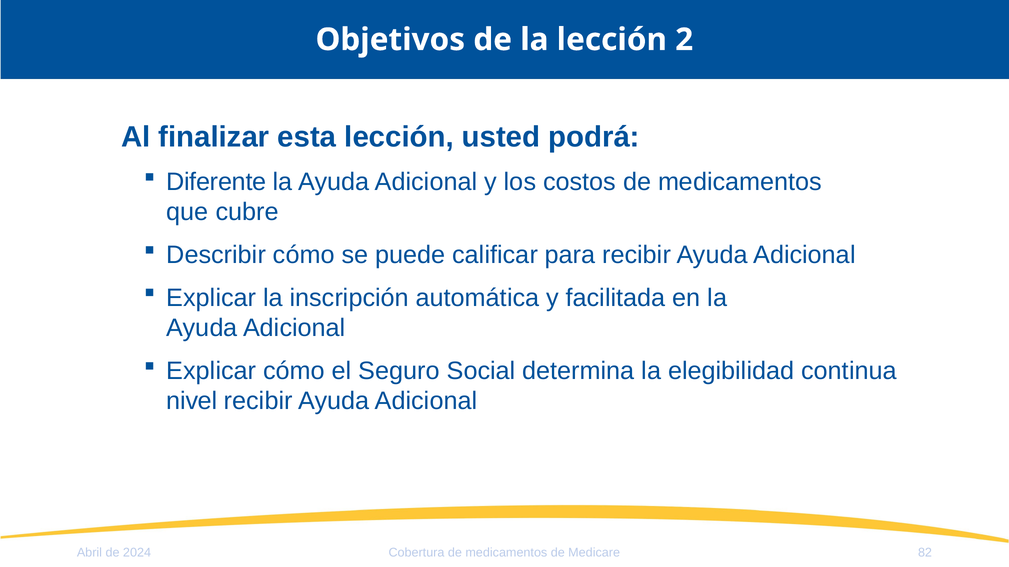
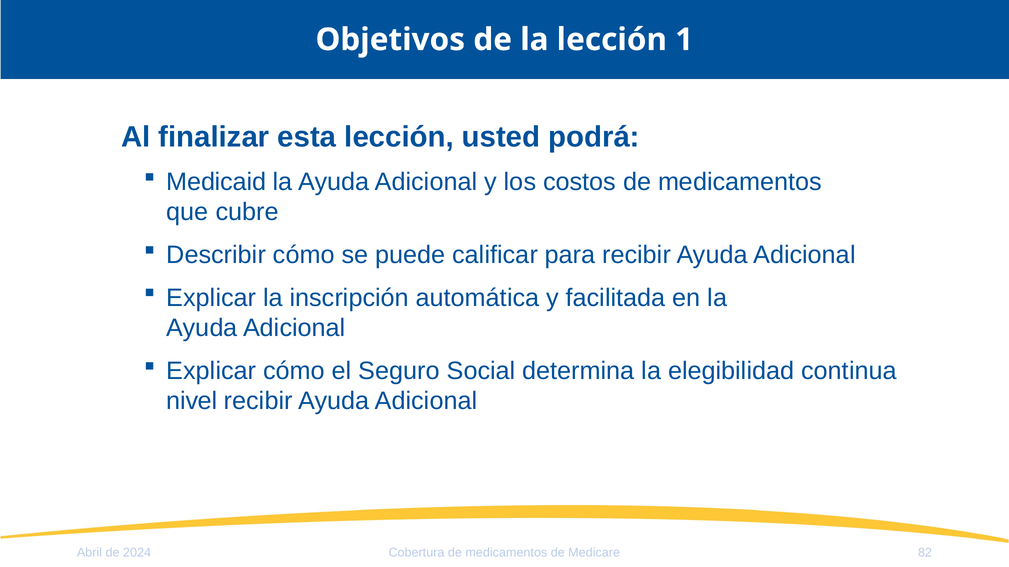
2: 2 -> 1
Diferente: Diferente -> Medicaid
